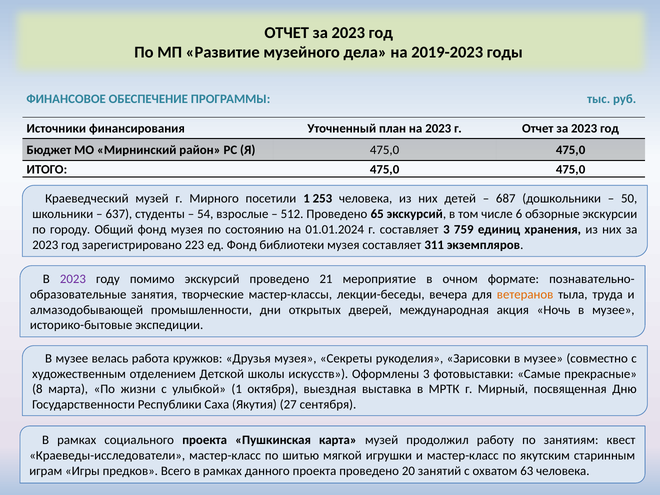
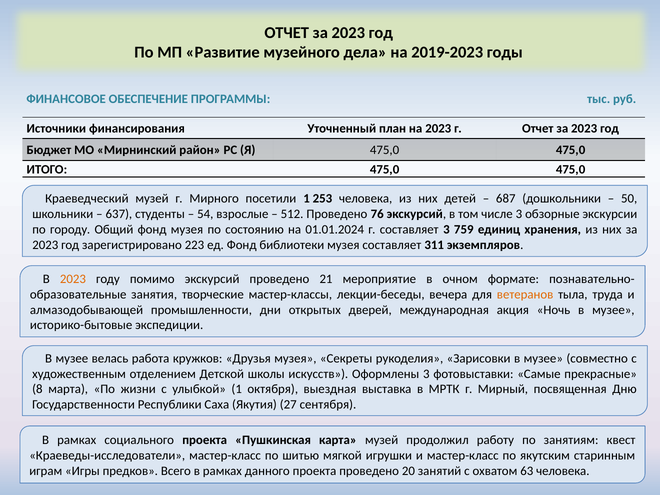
65: 65 -> 76
числе 6: 6 -> 3
2023 at (73, 279) colour: purple -> orange
